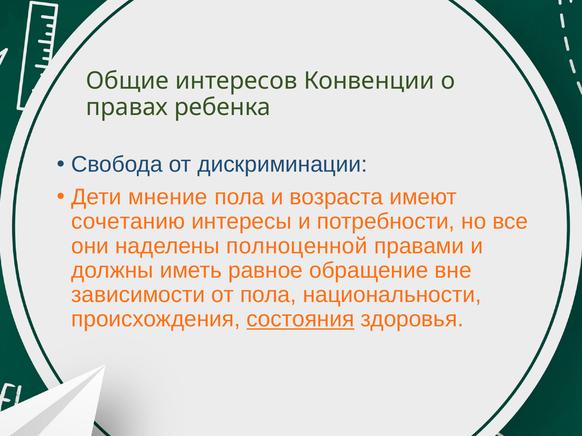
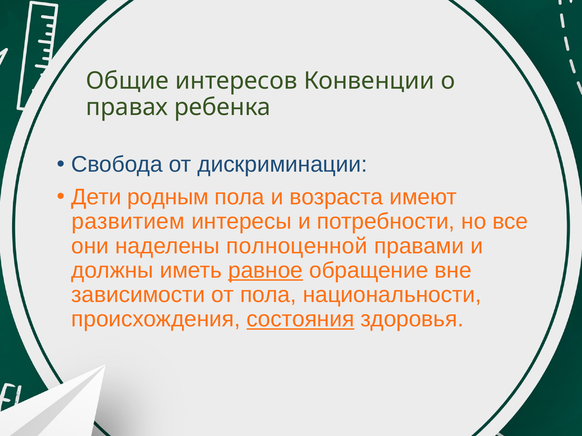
мнение: мнение -> родным
сочетанию: сочетанию -> развитием
равное underline: none -> present
